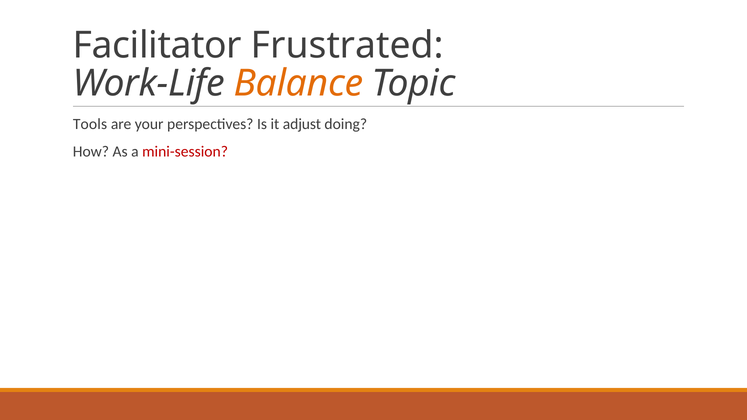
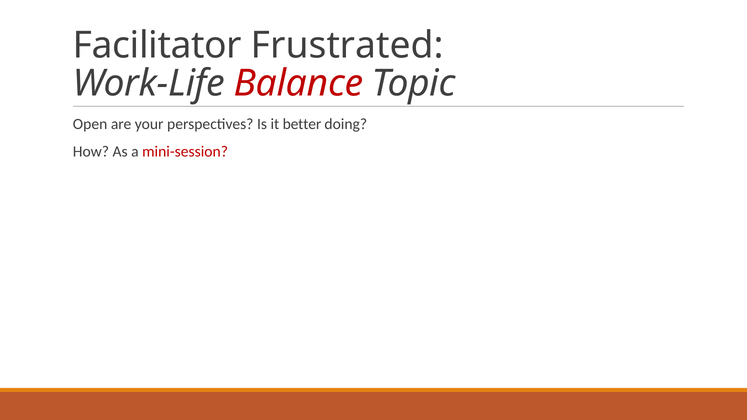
Balance colour: orange -> red
Tools: Tools -> Open
adjust: adjust -> better
